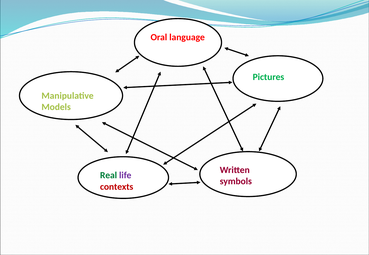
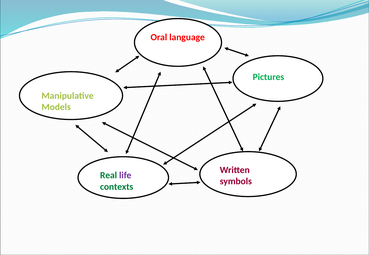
contexts colour: red -> green
